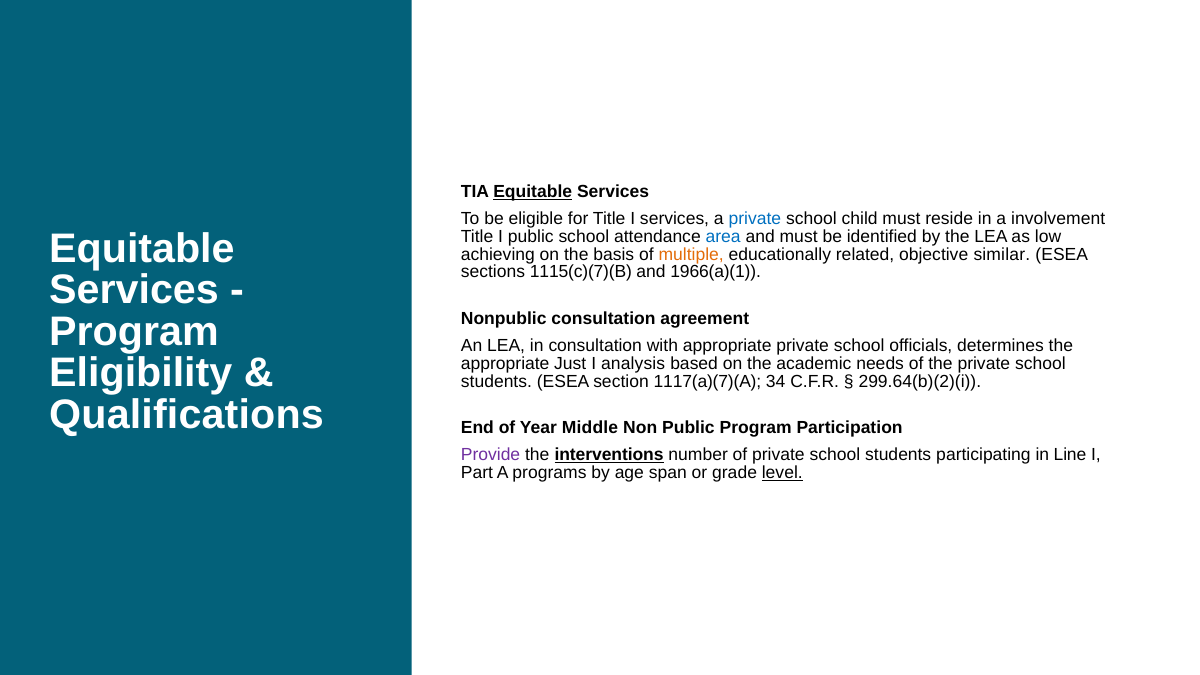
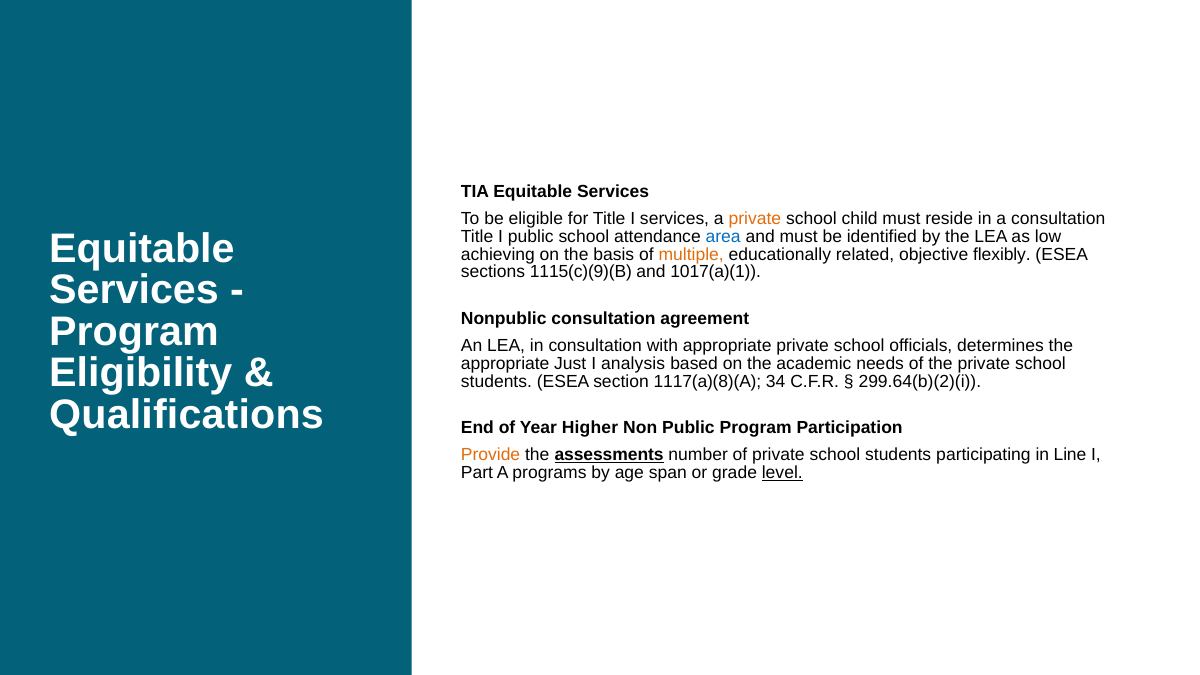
Equitable at (533, 192) underline: present -> none
private at (755, 219) colour: blue -> orange
a involvement: involvement -> consultation
similar: similar -> flexibly
1115(c)(7)(B: 1115(c)(7)(B -> 1115(c)(9)(B
1966(a)(1: 1966(a)(1 -> 1017(a)(1
1117(a)(7)(A: 1117(a)(7)(A -> 1117(a)(8)(A
Middle: Middle -> Higher
Provide colour: purple -> orange
interventions: interventions -> assessments
